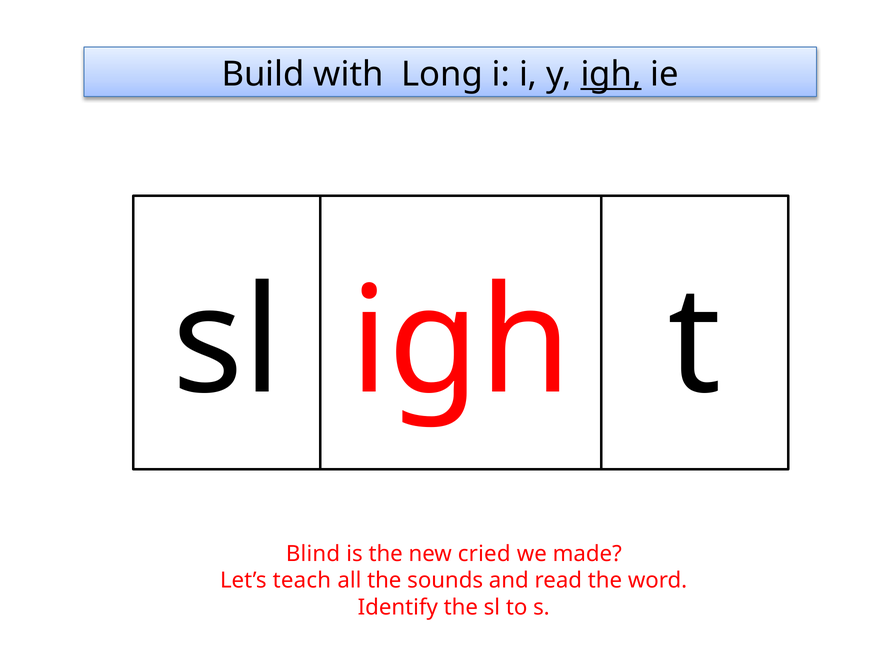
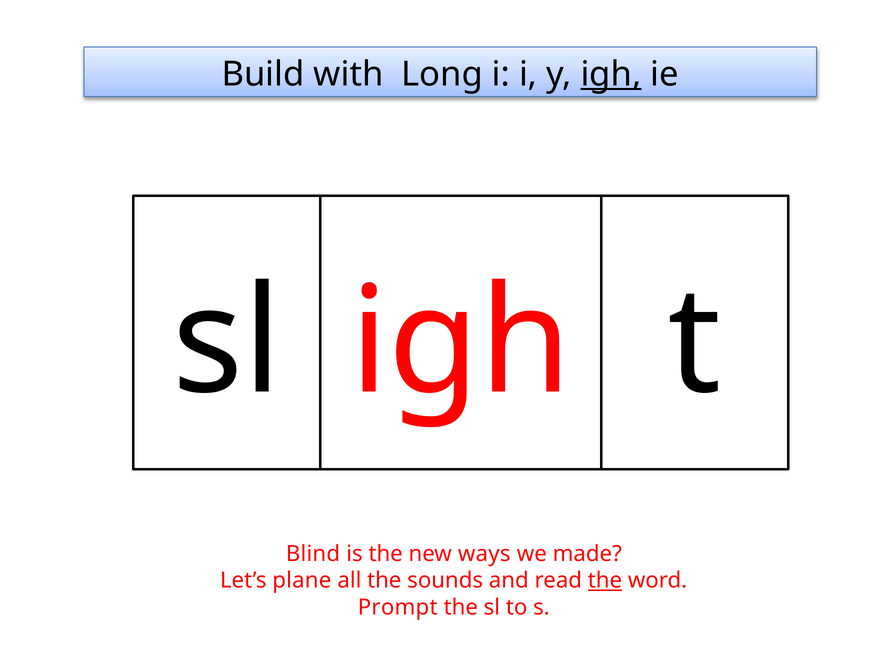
cried: cried -> ways
teach: teach -> plane
the at (605, 580) underline: none -> present
Identify: Identify -> Prompt
